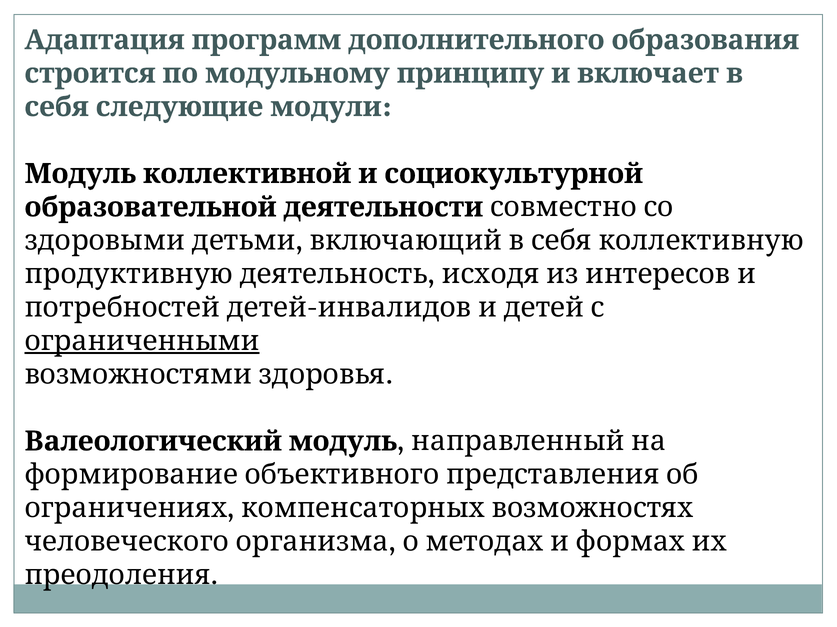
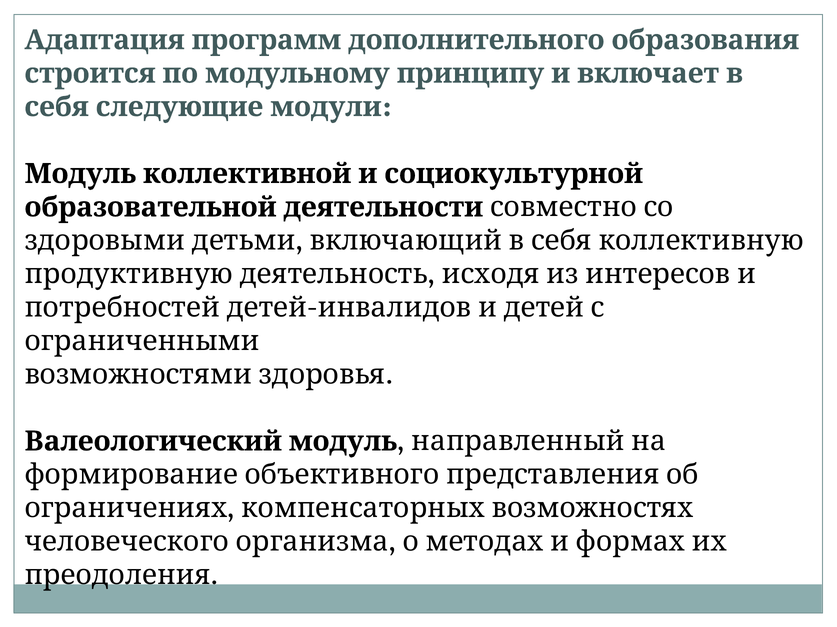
ограниченными underline: present -> none
